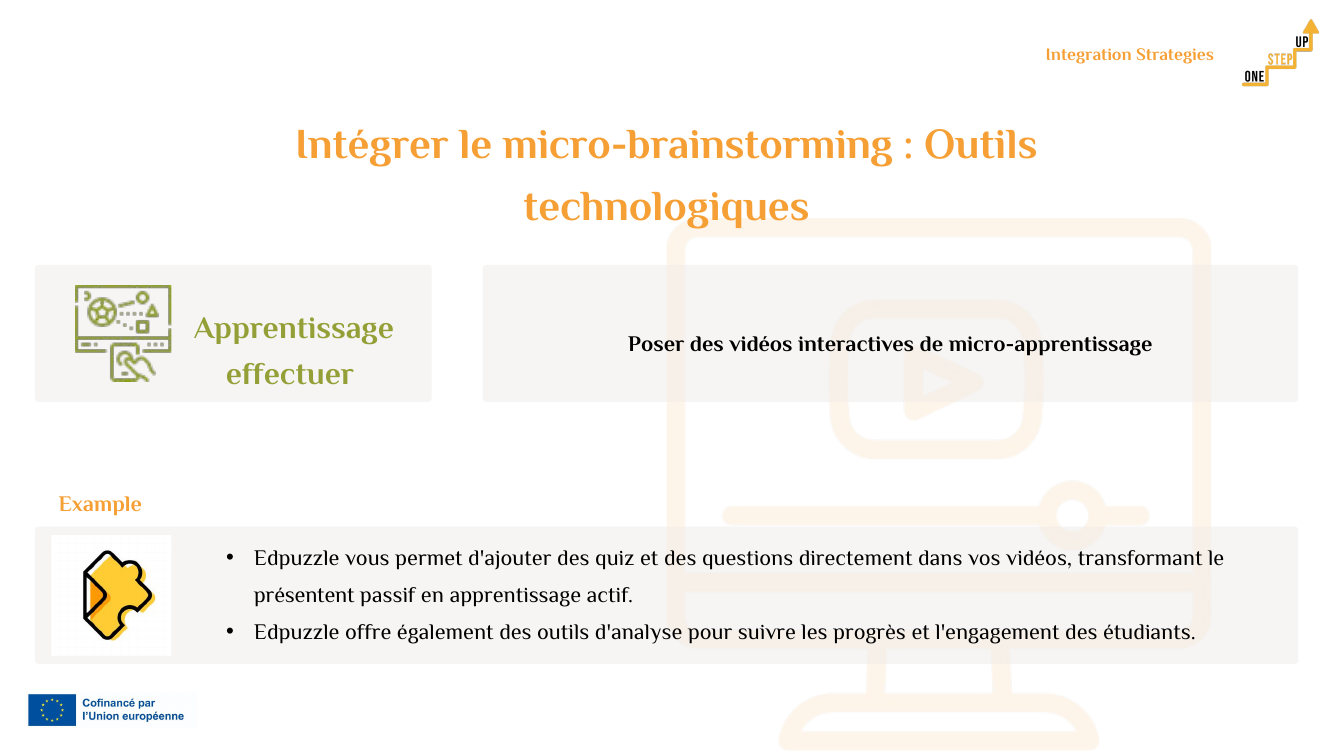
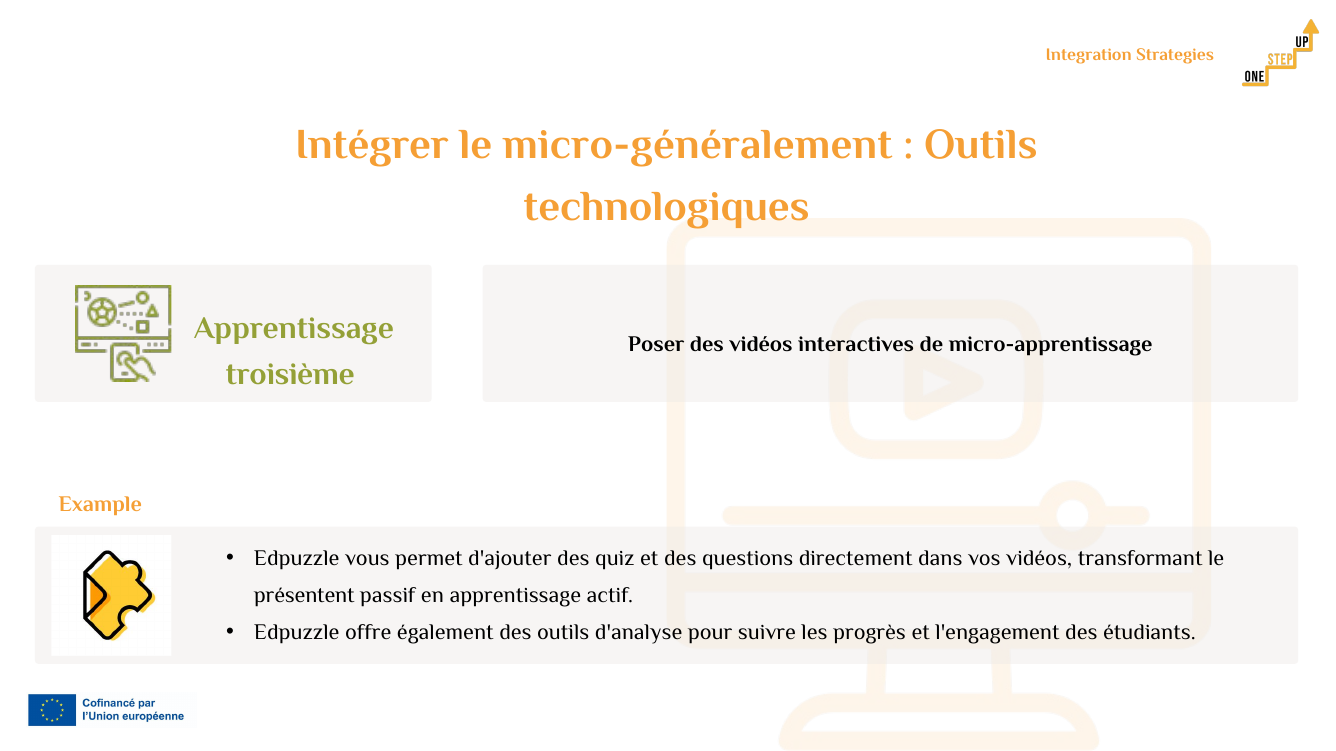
micro-brainstorming: micro-brainstorming -> micro-généralement
effectuer: effectuer -> troisième
